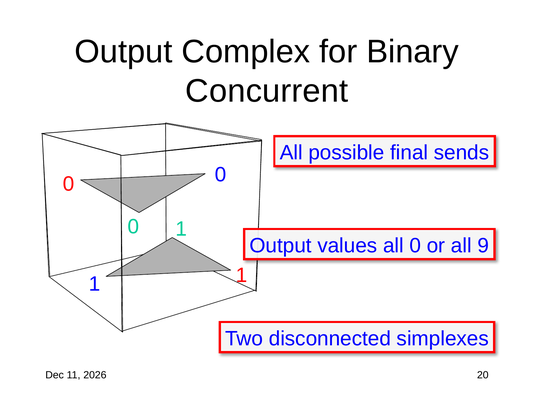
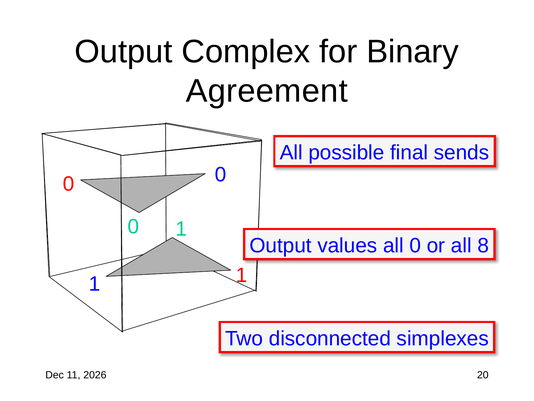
Concurrent: Concurrent -> Agreement
9: 9 -> 8
